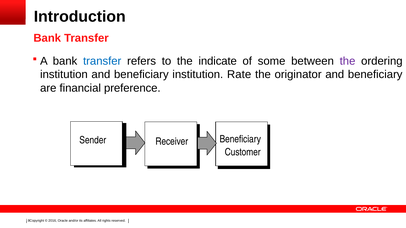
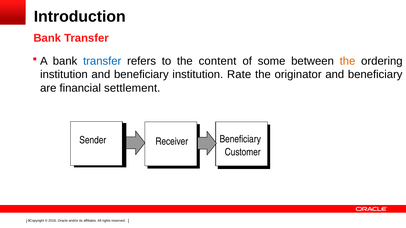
indicate: indicate -> content
the at (348, 61) colour: purple -> orange
preference: preference -> settlement
